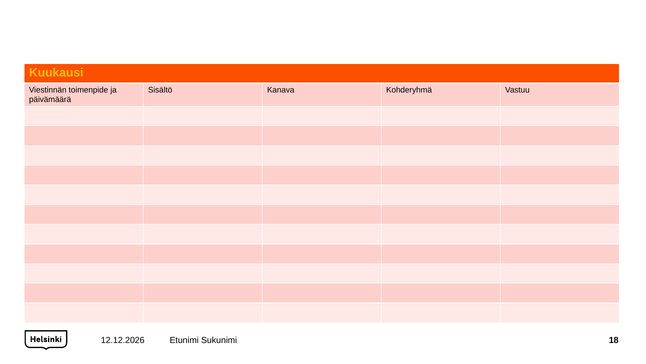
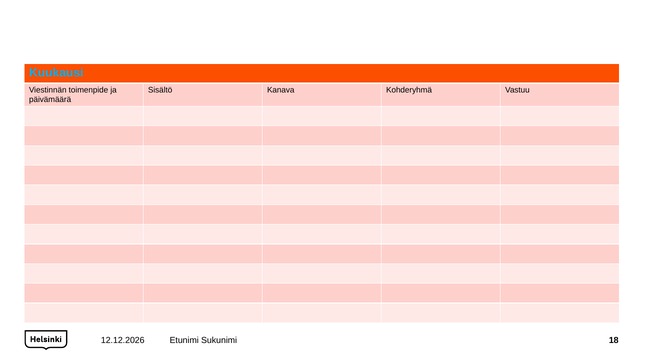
Kuukausi colour: yellow -> light blue
